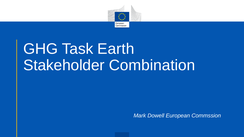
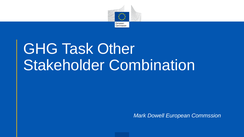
Earth: Earth -> Other
